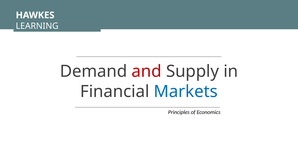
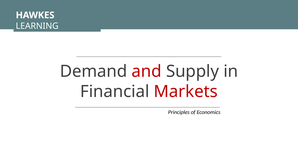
Markets colour: blue -> red
